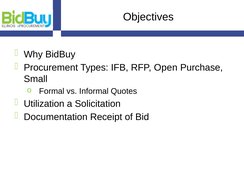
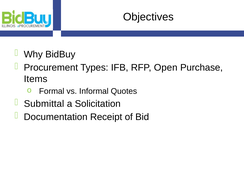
Small: Small -> Items
Utilization: Utilization -> Submittal
